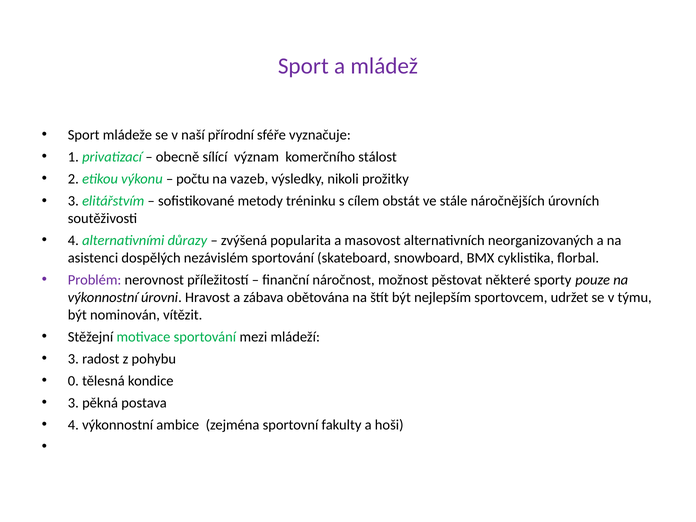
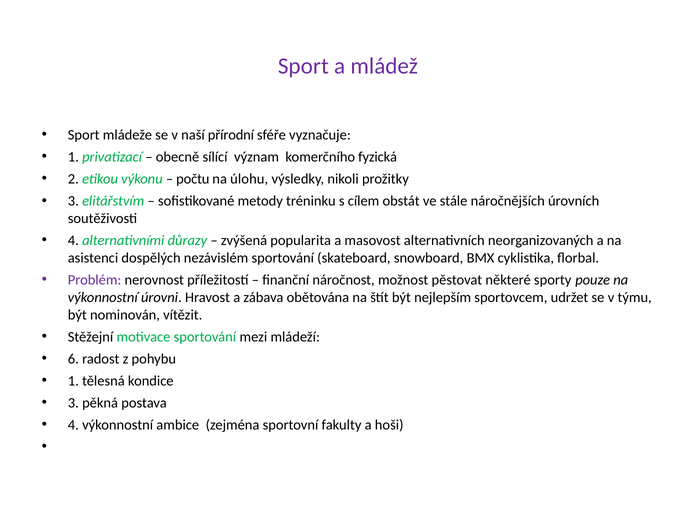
stálost: stálost -> fyzická
vazeb: vazeb -> úlohu
3 at (73, 359): 3 -> 6
0 at (73, 381): 0 -> 1
